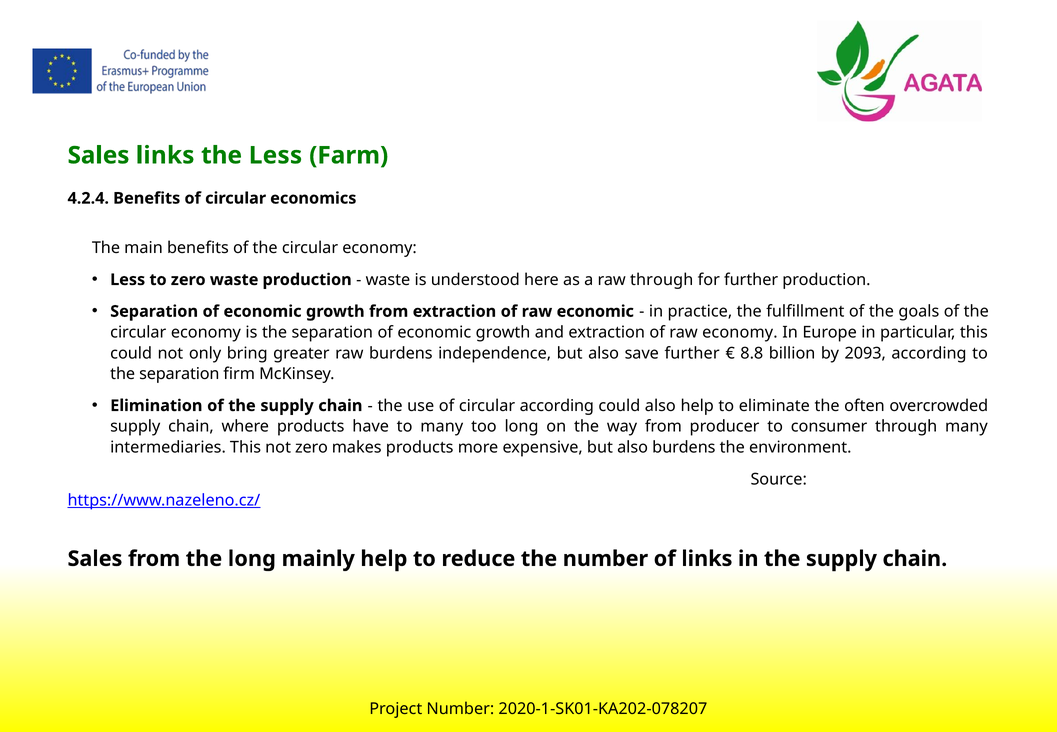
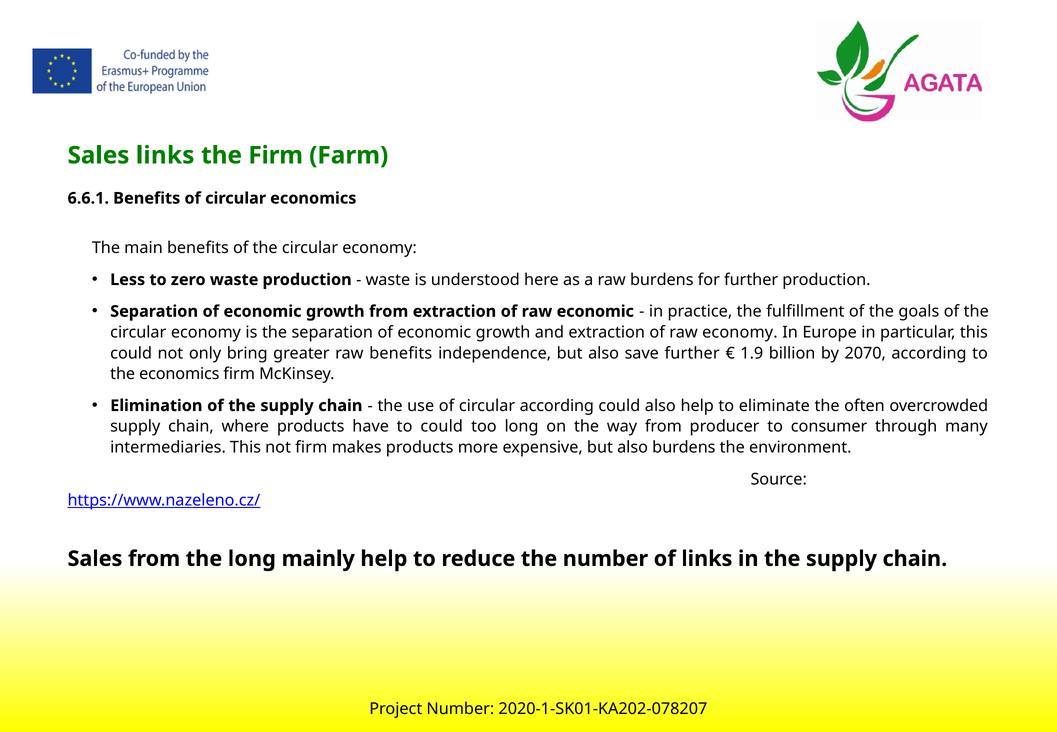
the Less: Less -> Firm
4.2.4: 4.2.4 -> 6.6.1
raw through: through -> burdens
raw burdens: burdens -> benefits
8.8: 8.8 -> 1.9
2093: 2093 -> 2070
separation at (179, 374): separation -> economics
to many: many -> could
not zero: zero -> firm
